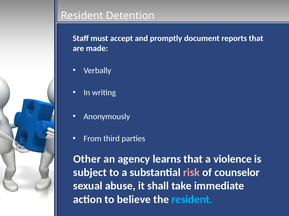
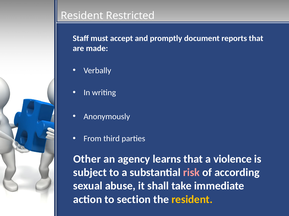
Detention: Detention -> Restricted
counselor: counselor -> according
believe: believe -> section
resident at (192, 200) colour: light blue -> yellow
